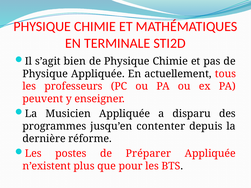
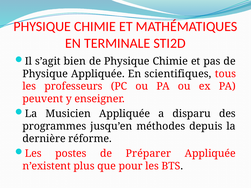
actuellement: actuellement -> scientifiques
contenter: contenter -> méthodes
